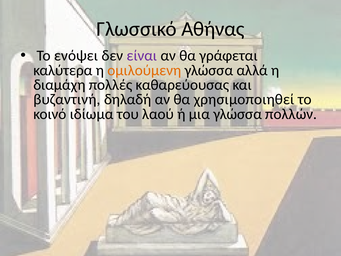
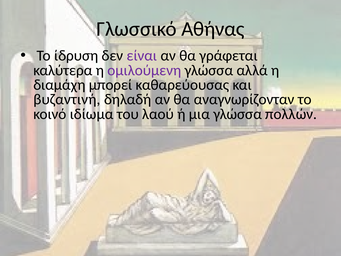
ενόψει: ενόψει -> ίδρυση
ομιλούμενη colour: orange -> purple
πολλές: πολλές -> μπορεί
χρησιμοποιηθεί: χρησιμοποιηθεί -> αναγνωρίζονταν
